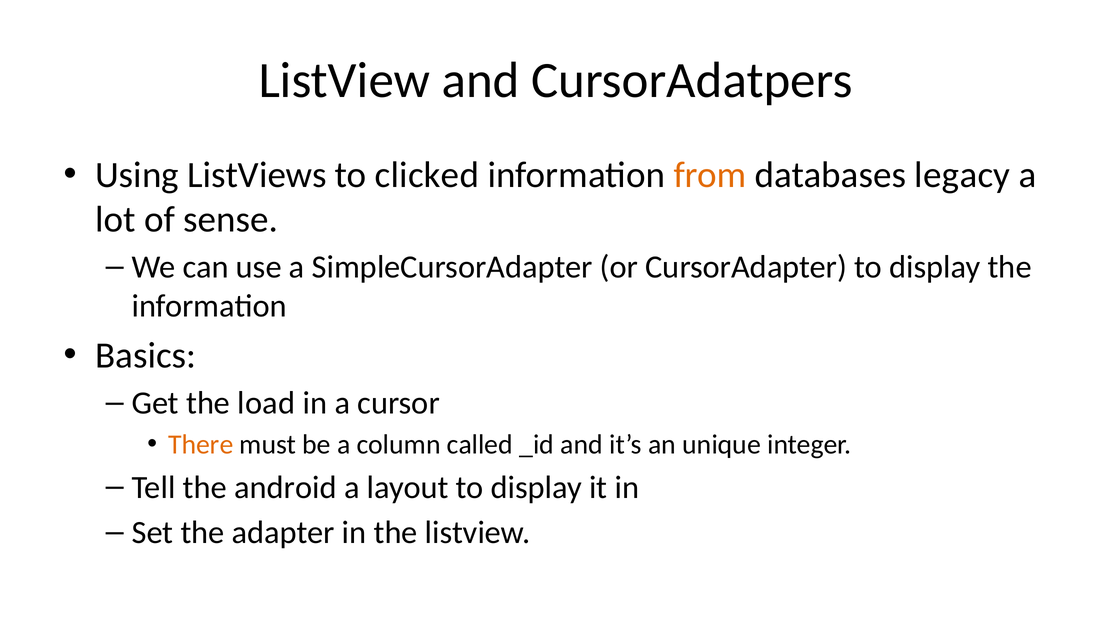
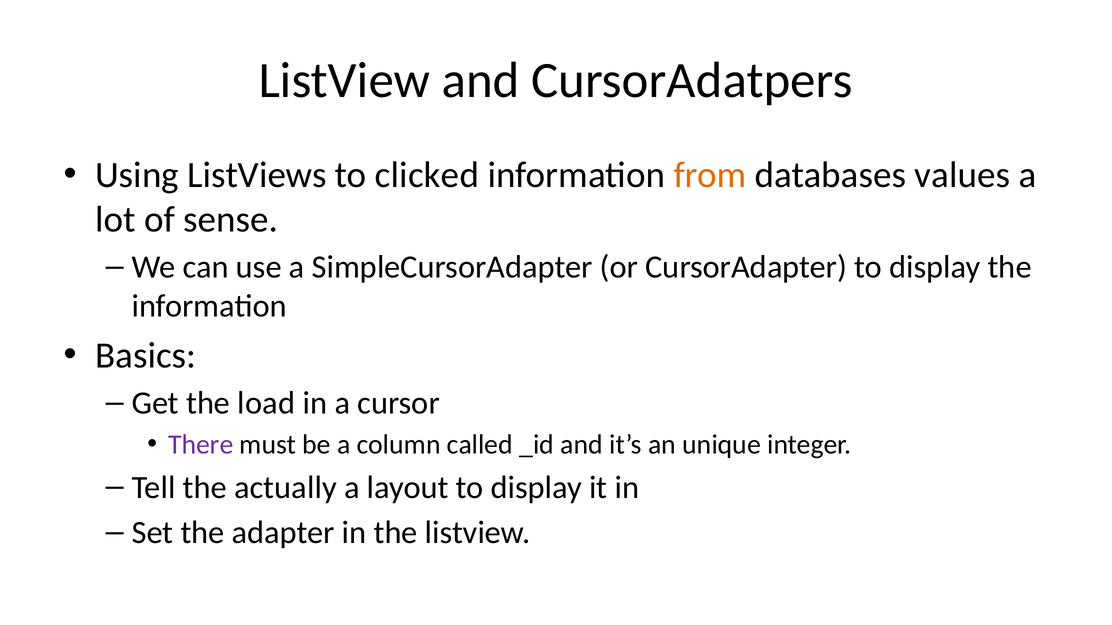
legacy: legacy -> values
There colour: orange -> purple
android: android -> actually
